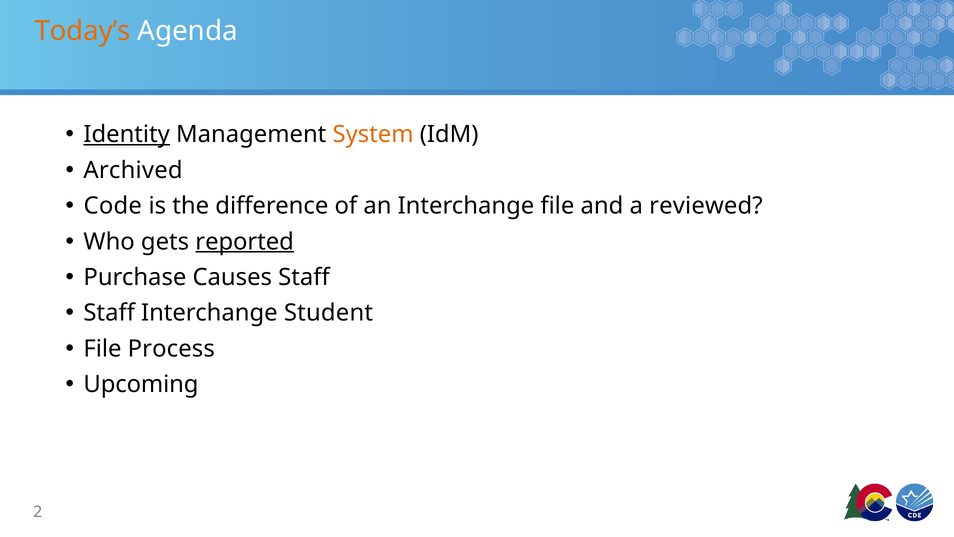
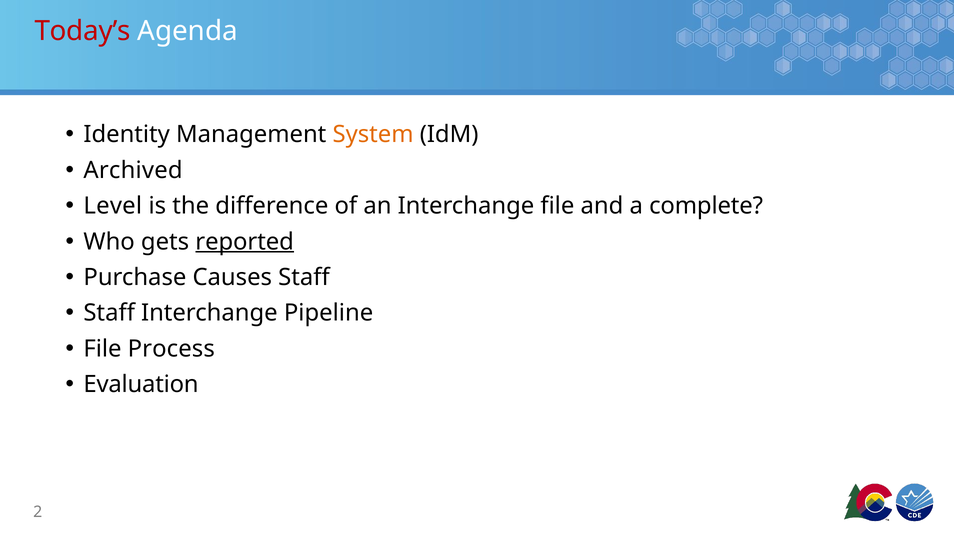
Today’s colour: orange -> red
Identity underline: present -> none
Code: Code -> Level
reviewed: reviewed -> complete
Student: Student -> Pipeline
Upcoming: Upcoming -> Evaluation
